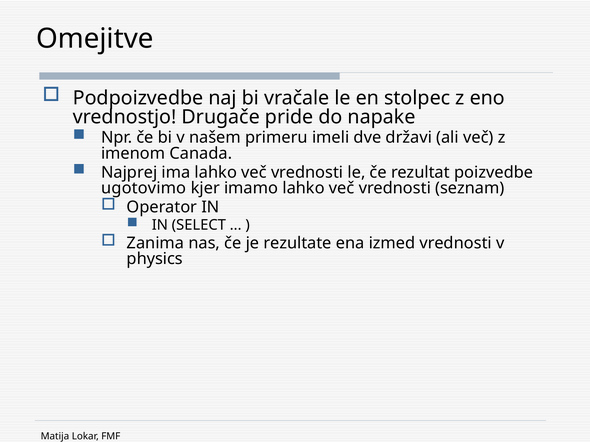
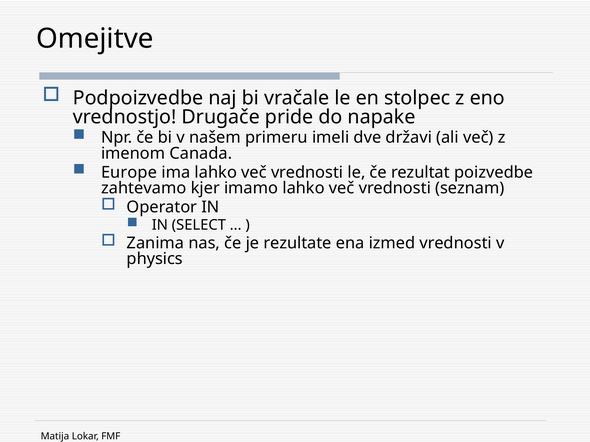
Najprej: Najprej -> Europe
ugotovimo: ugotovimo -> zahtevamo
